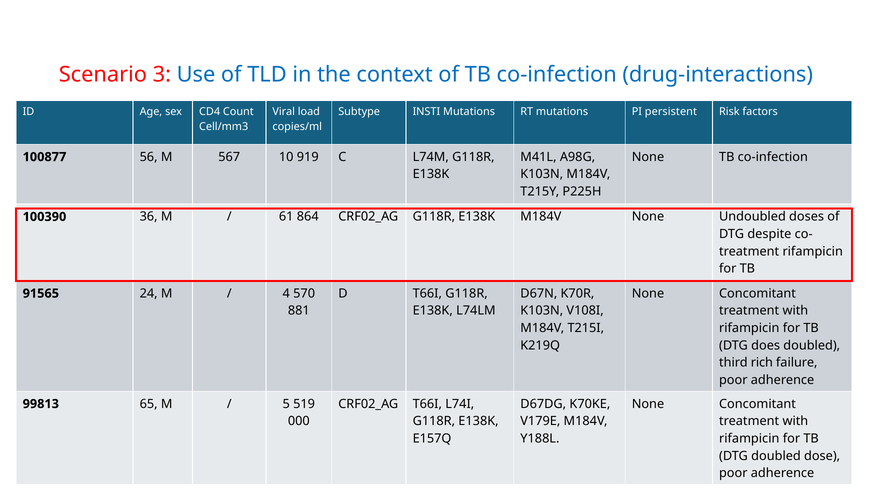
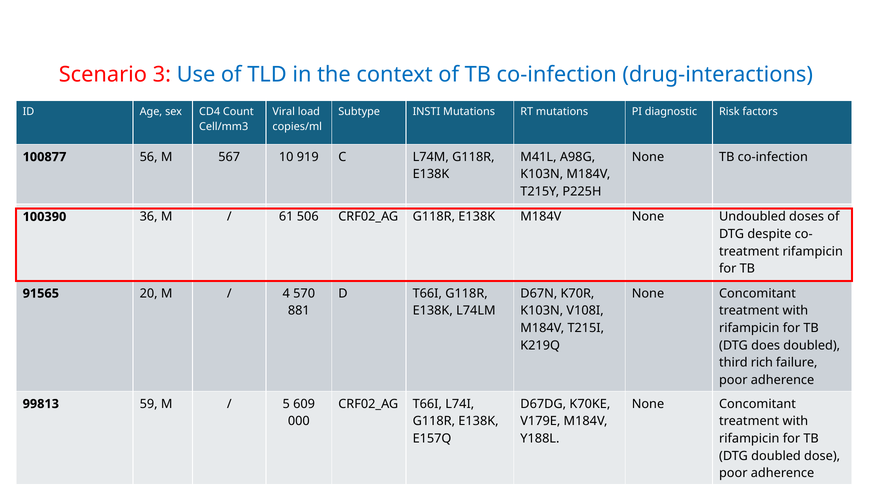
persistent: persistent -> diagnostic
864: 864 -> 506
24: 24 -> 20
65: 65 -> 59
519: 519 -> 609
